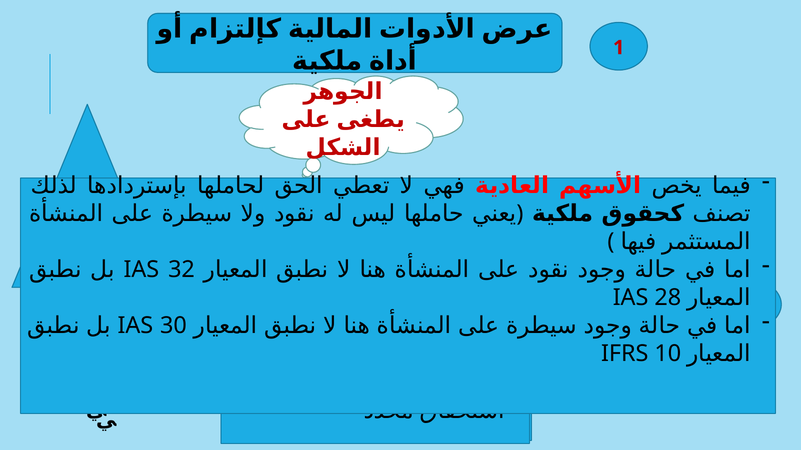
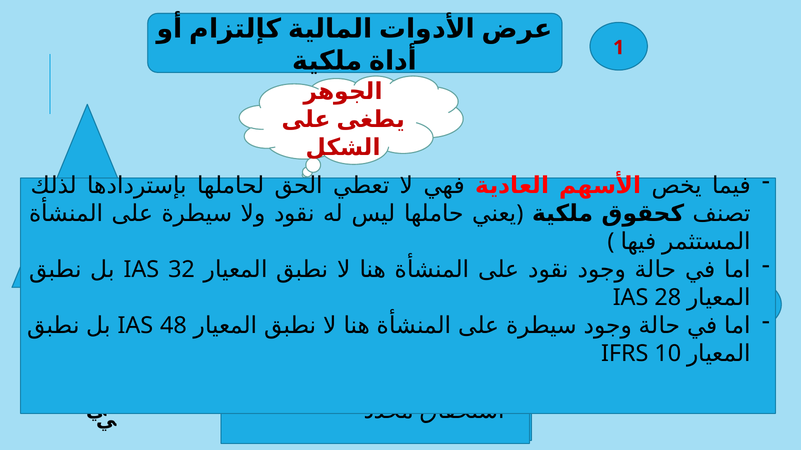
30: 30 -> 48
